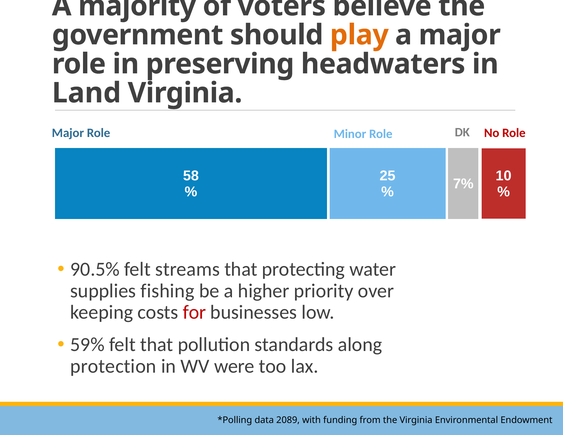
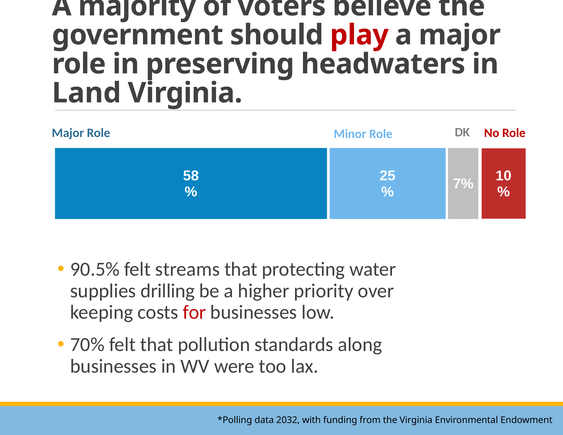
play colour: orange -> red
fishing: fishing -> drilling
59%: 59% -> 70%
protection at (113, 366): protection -> businesses
2089: 2089 -> 2032
